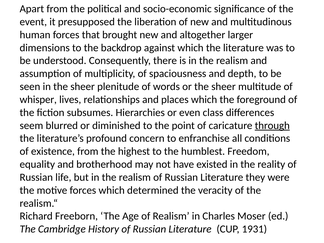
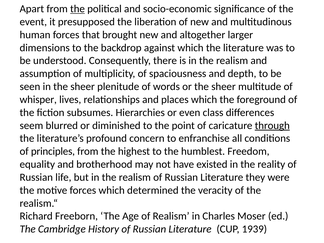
the at (77, 9) underline: none -> present
existence: existence -> principles
1931: 1931 -> 1939
